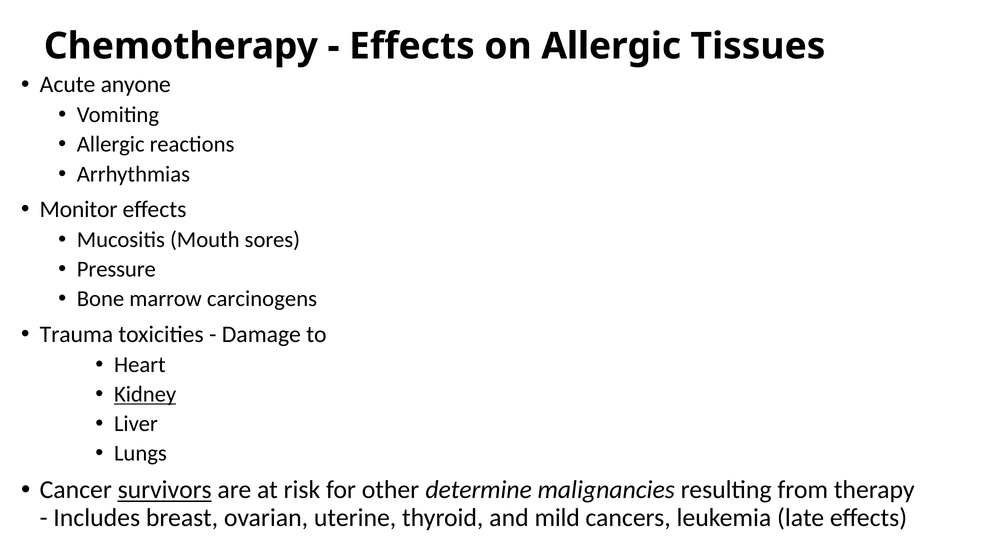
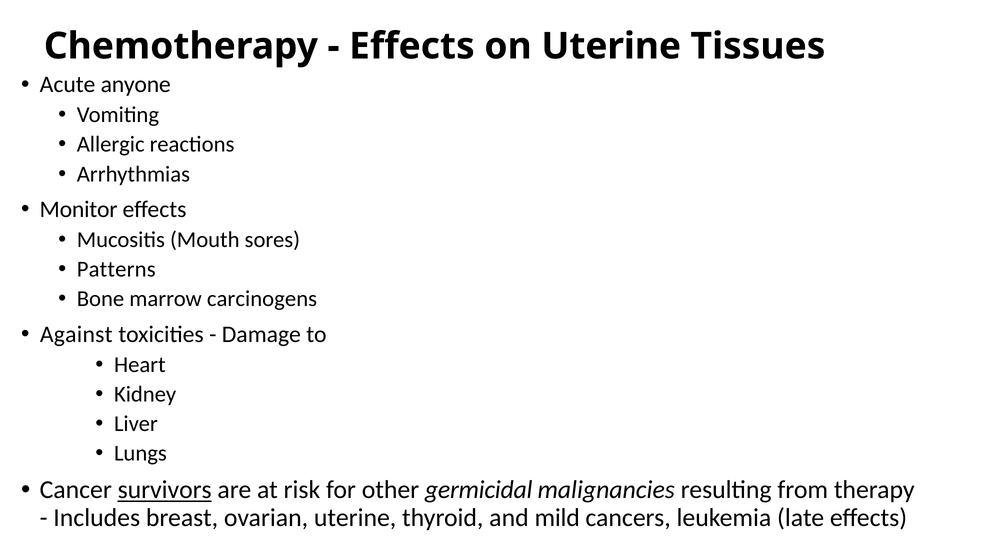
on Allergic: Allergic -> Uterine
Pressure: Pressure -> Patterns
Trauma: Trauma -> Against
Kidney underline: present -> none
determine: determine -> germicidal
